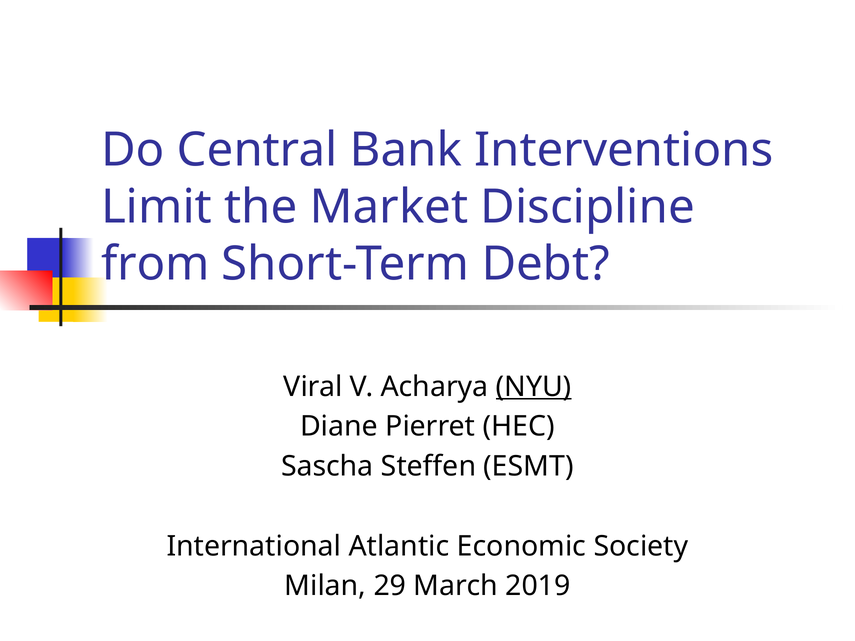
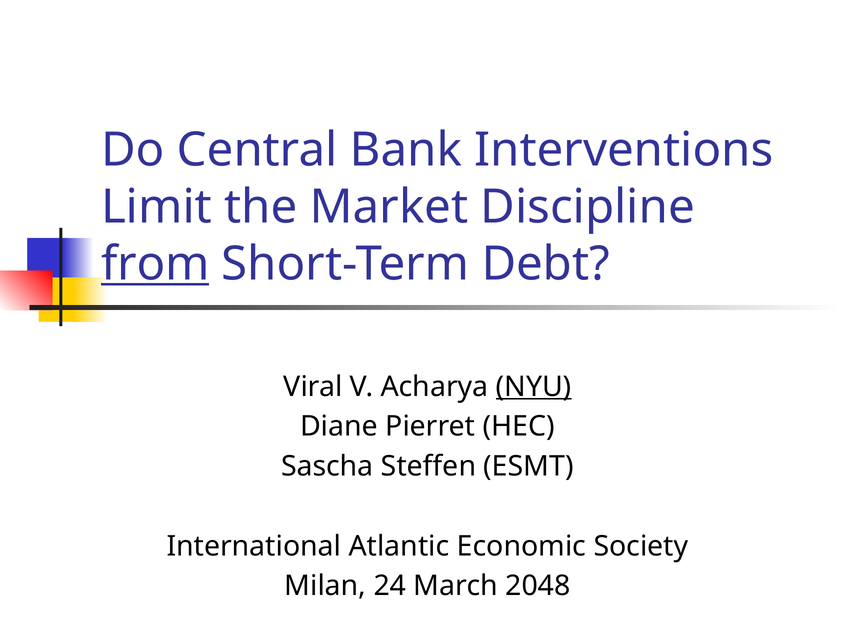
from underline: none -> present
29: 29 -> 24
2019: 2019 -> 2048
